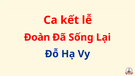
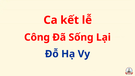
Đoàn: Đoàn -> Công
